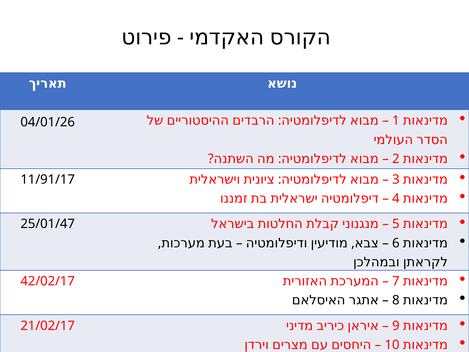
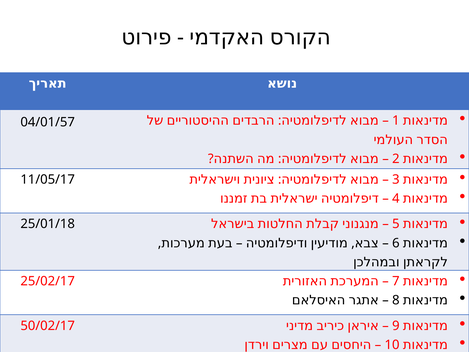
04/01/26: 04/01/26 -> 04/01/57
11/91/17: 11/91/17 -> 11/05/17
25/01/47: 25/01/47 -> 25/01/18
42/02/17: 42/02/17 -> 25/02/17
21/02/17: 21/02/17 -> 50/02/17
